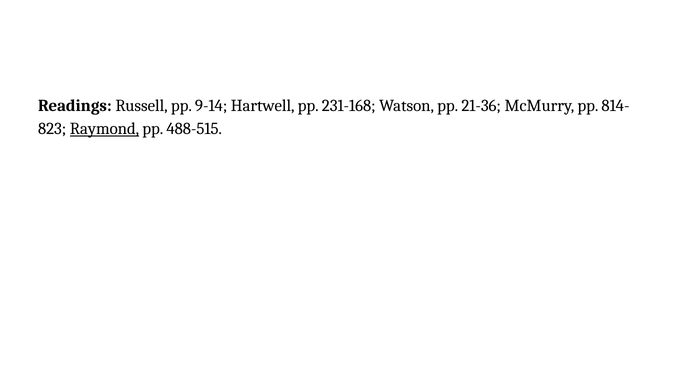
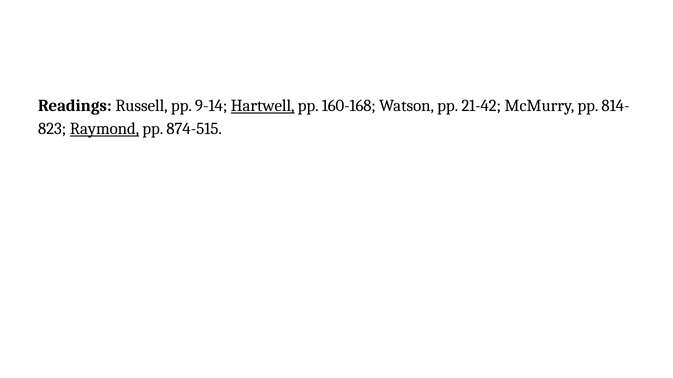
Hartwell underline: none -> present
231-168: 231-168 -> 160-168
21-36: 21-36 -> 21-42
488-515: 488-515 -> 874-515
